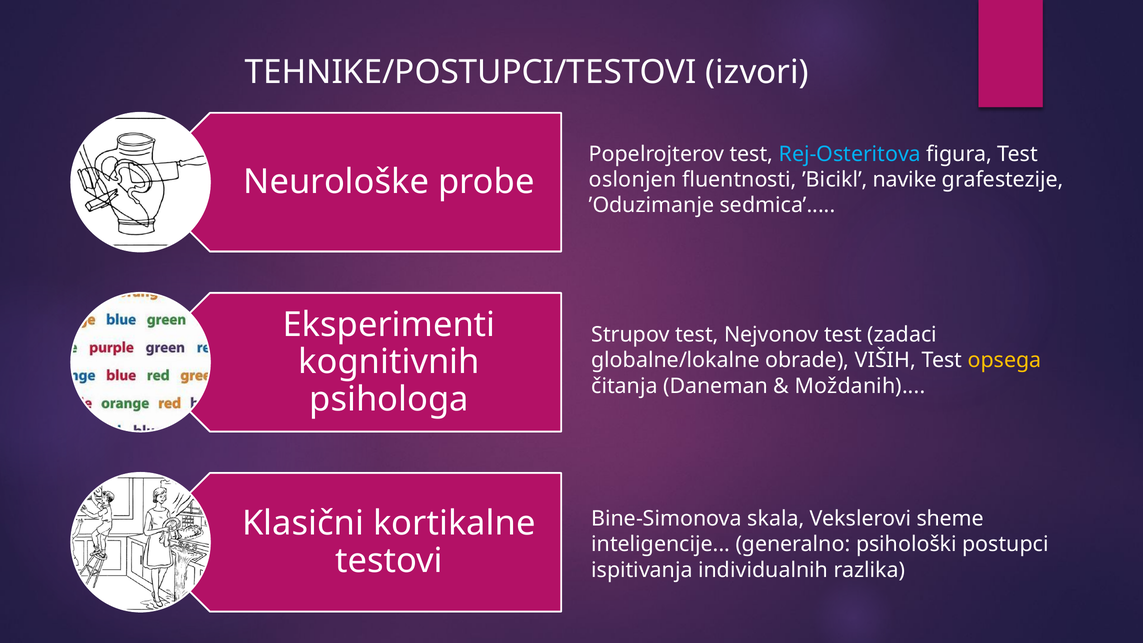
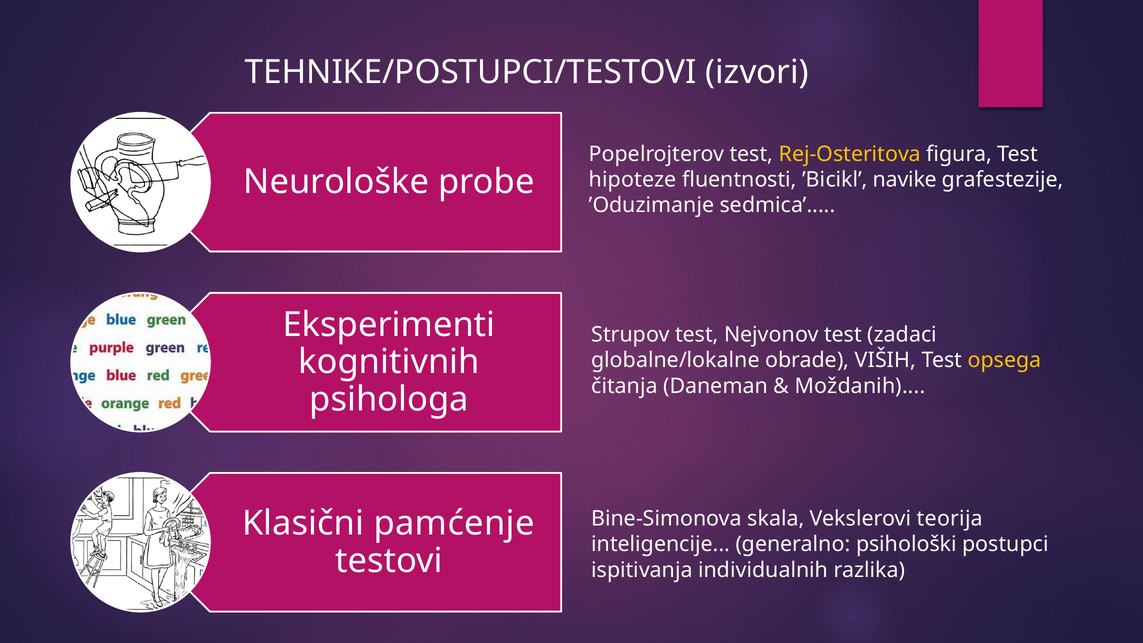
Rej-Osteritova colour: light blue -> yellow
oslonjen: oslonjen -> hipoteze
sheme: sheme -> teorija
kortikalne: kortikalne -> pamćenje
